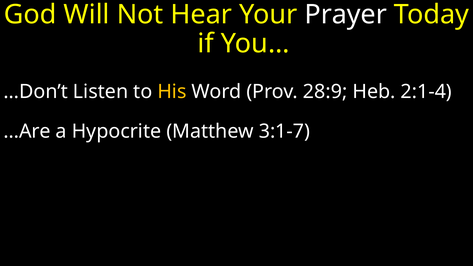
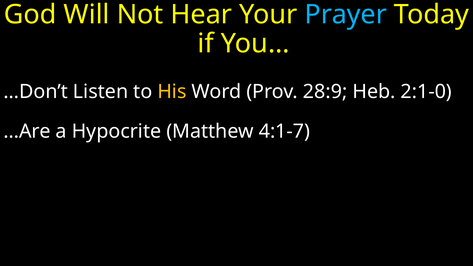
Prayer colour: white -> light blue
2:1-4: 2:1-4 -> 2:1-0
3:1-7: 3:1-7 -> 4:1-7
